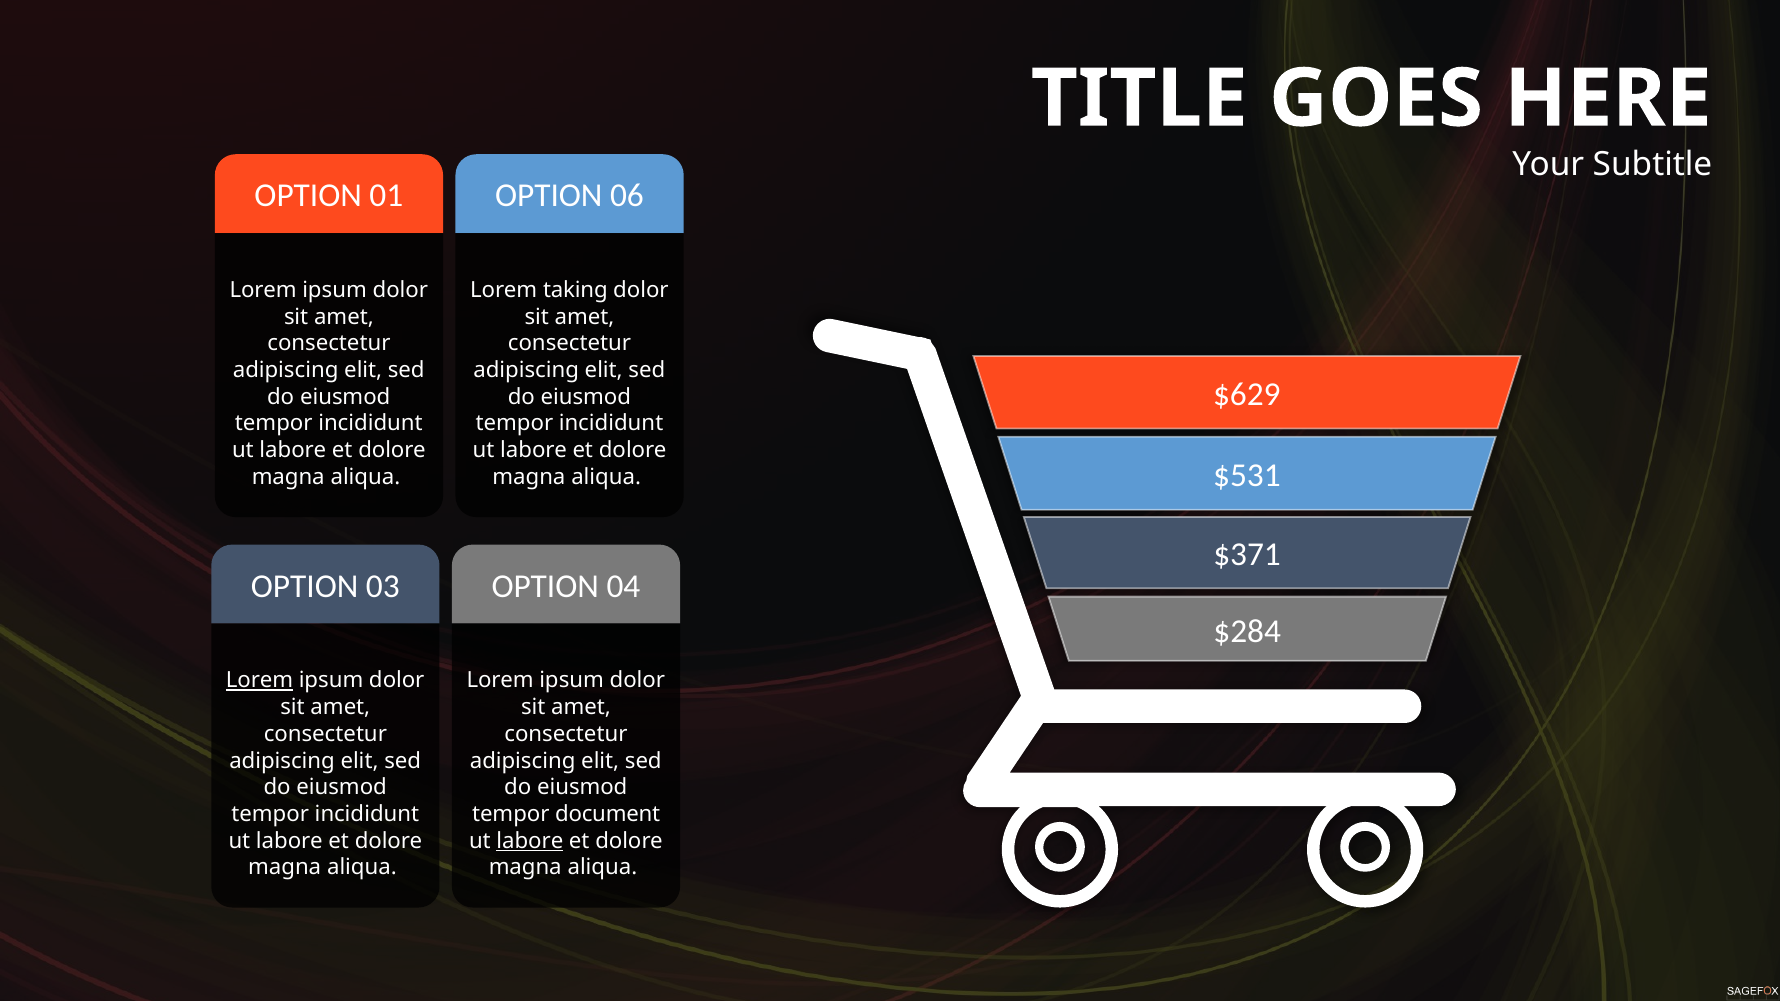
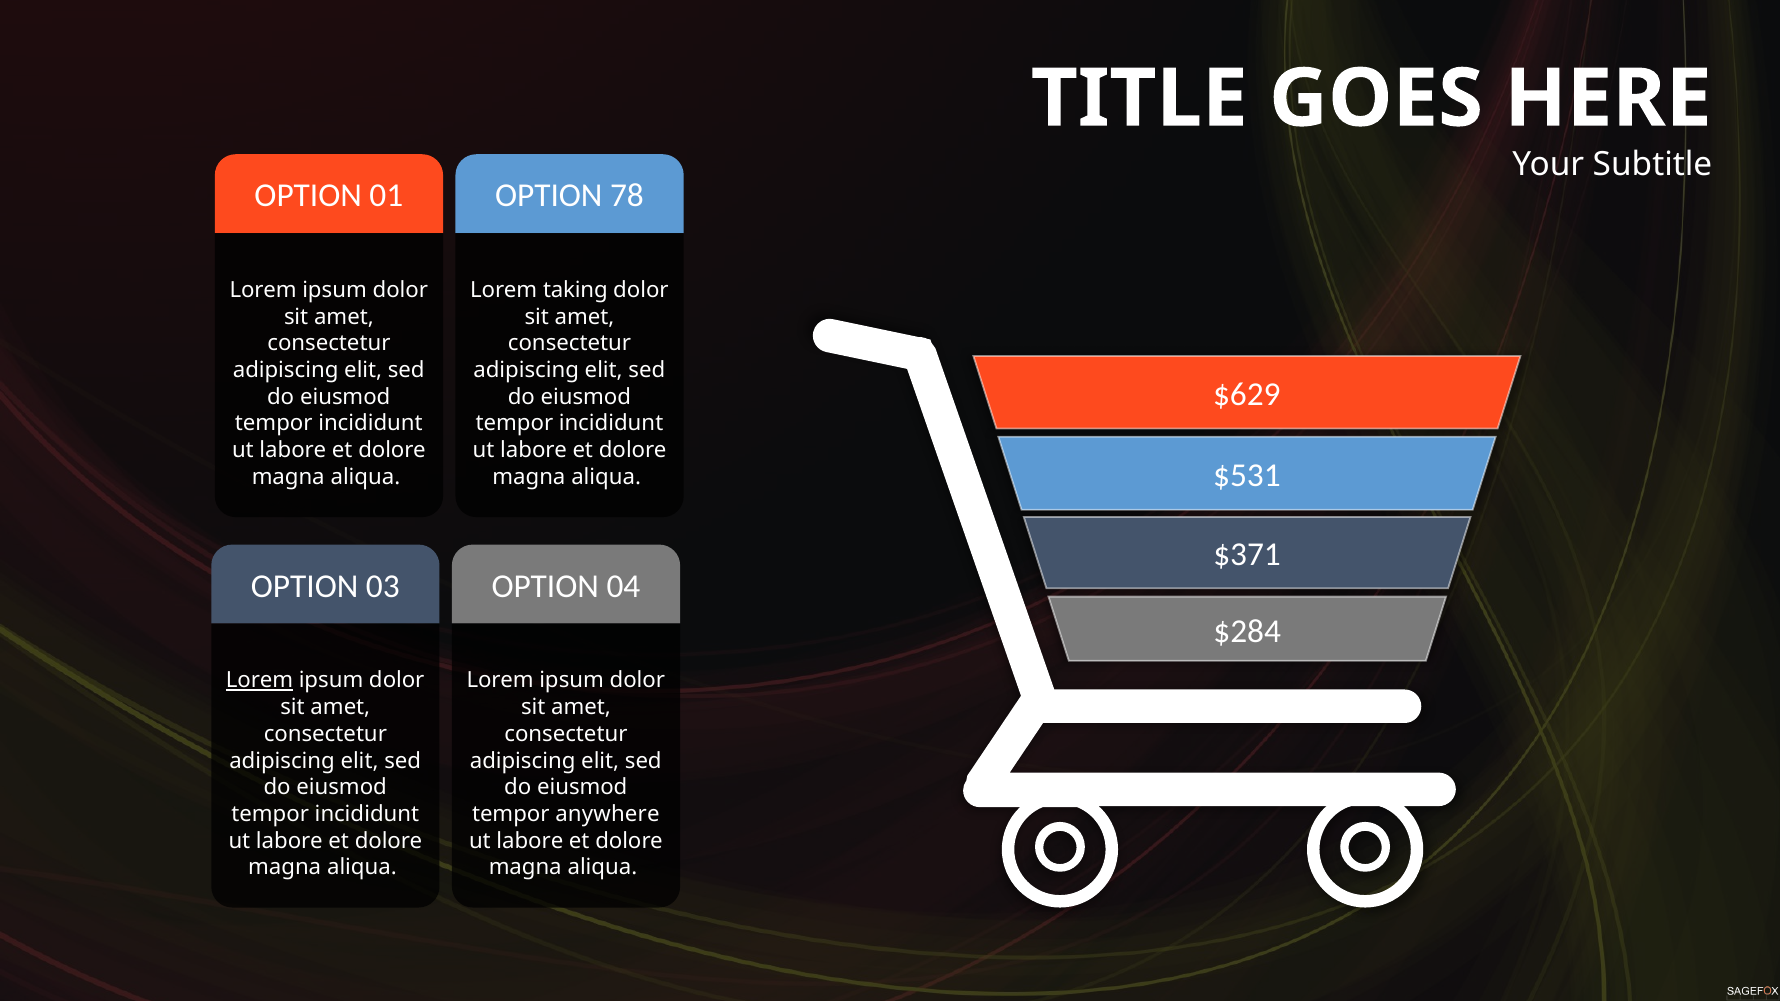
06: 06 -> 78
document: document -> anywhere
labore at (530, 841) underline: present -> none
